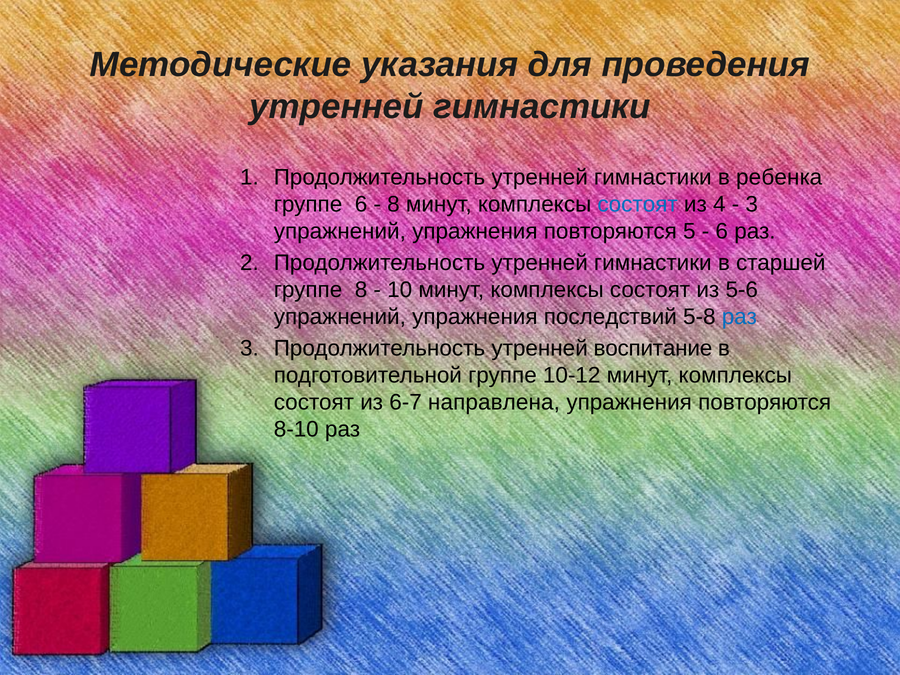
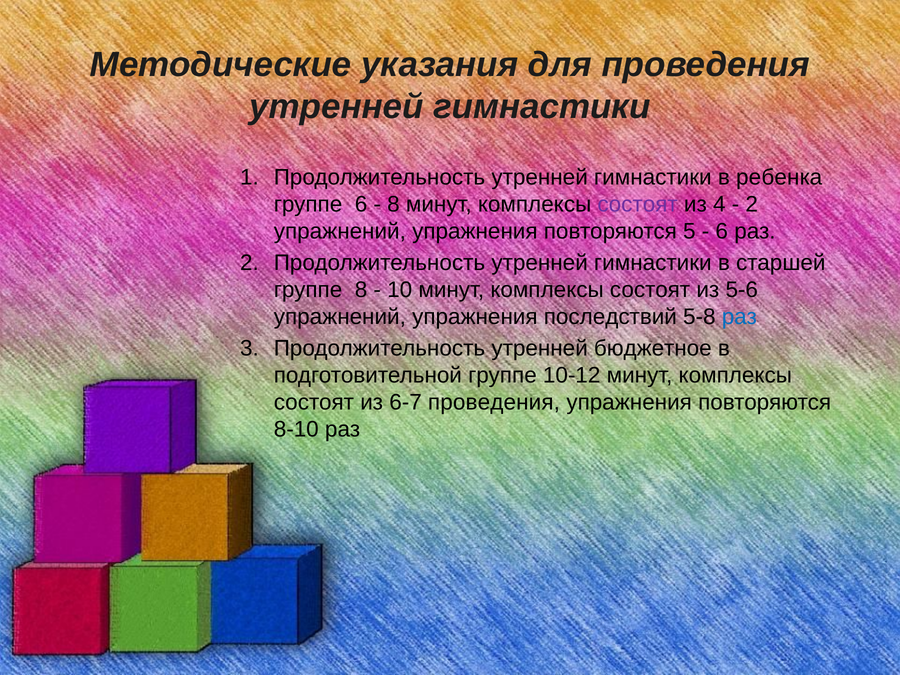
состоят at (638, 204) colour: blue -> purple
3 at (752, 204): 3 -> 2
воспитание: воспитание -> бюджетное
6-7 направлена: направлена -> проведения
